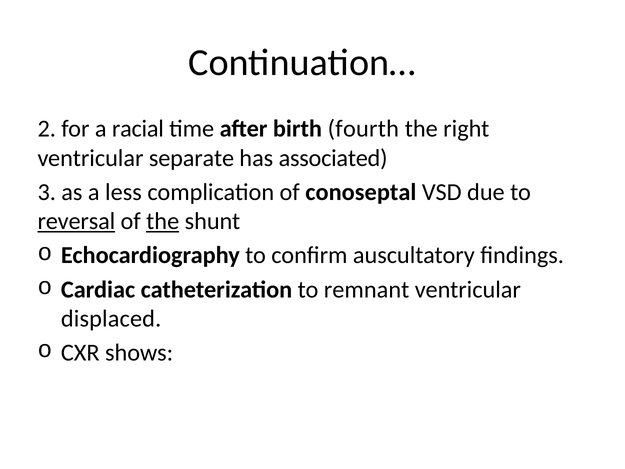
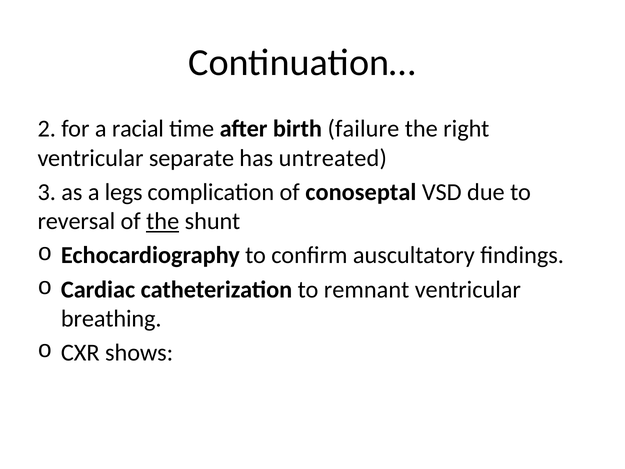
fourth: fourth -> failure
associated: associated -> untreated
less: less -> legs
reversal underline: present -> none
displaced: displaced -> breathing
